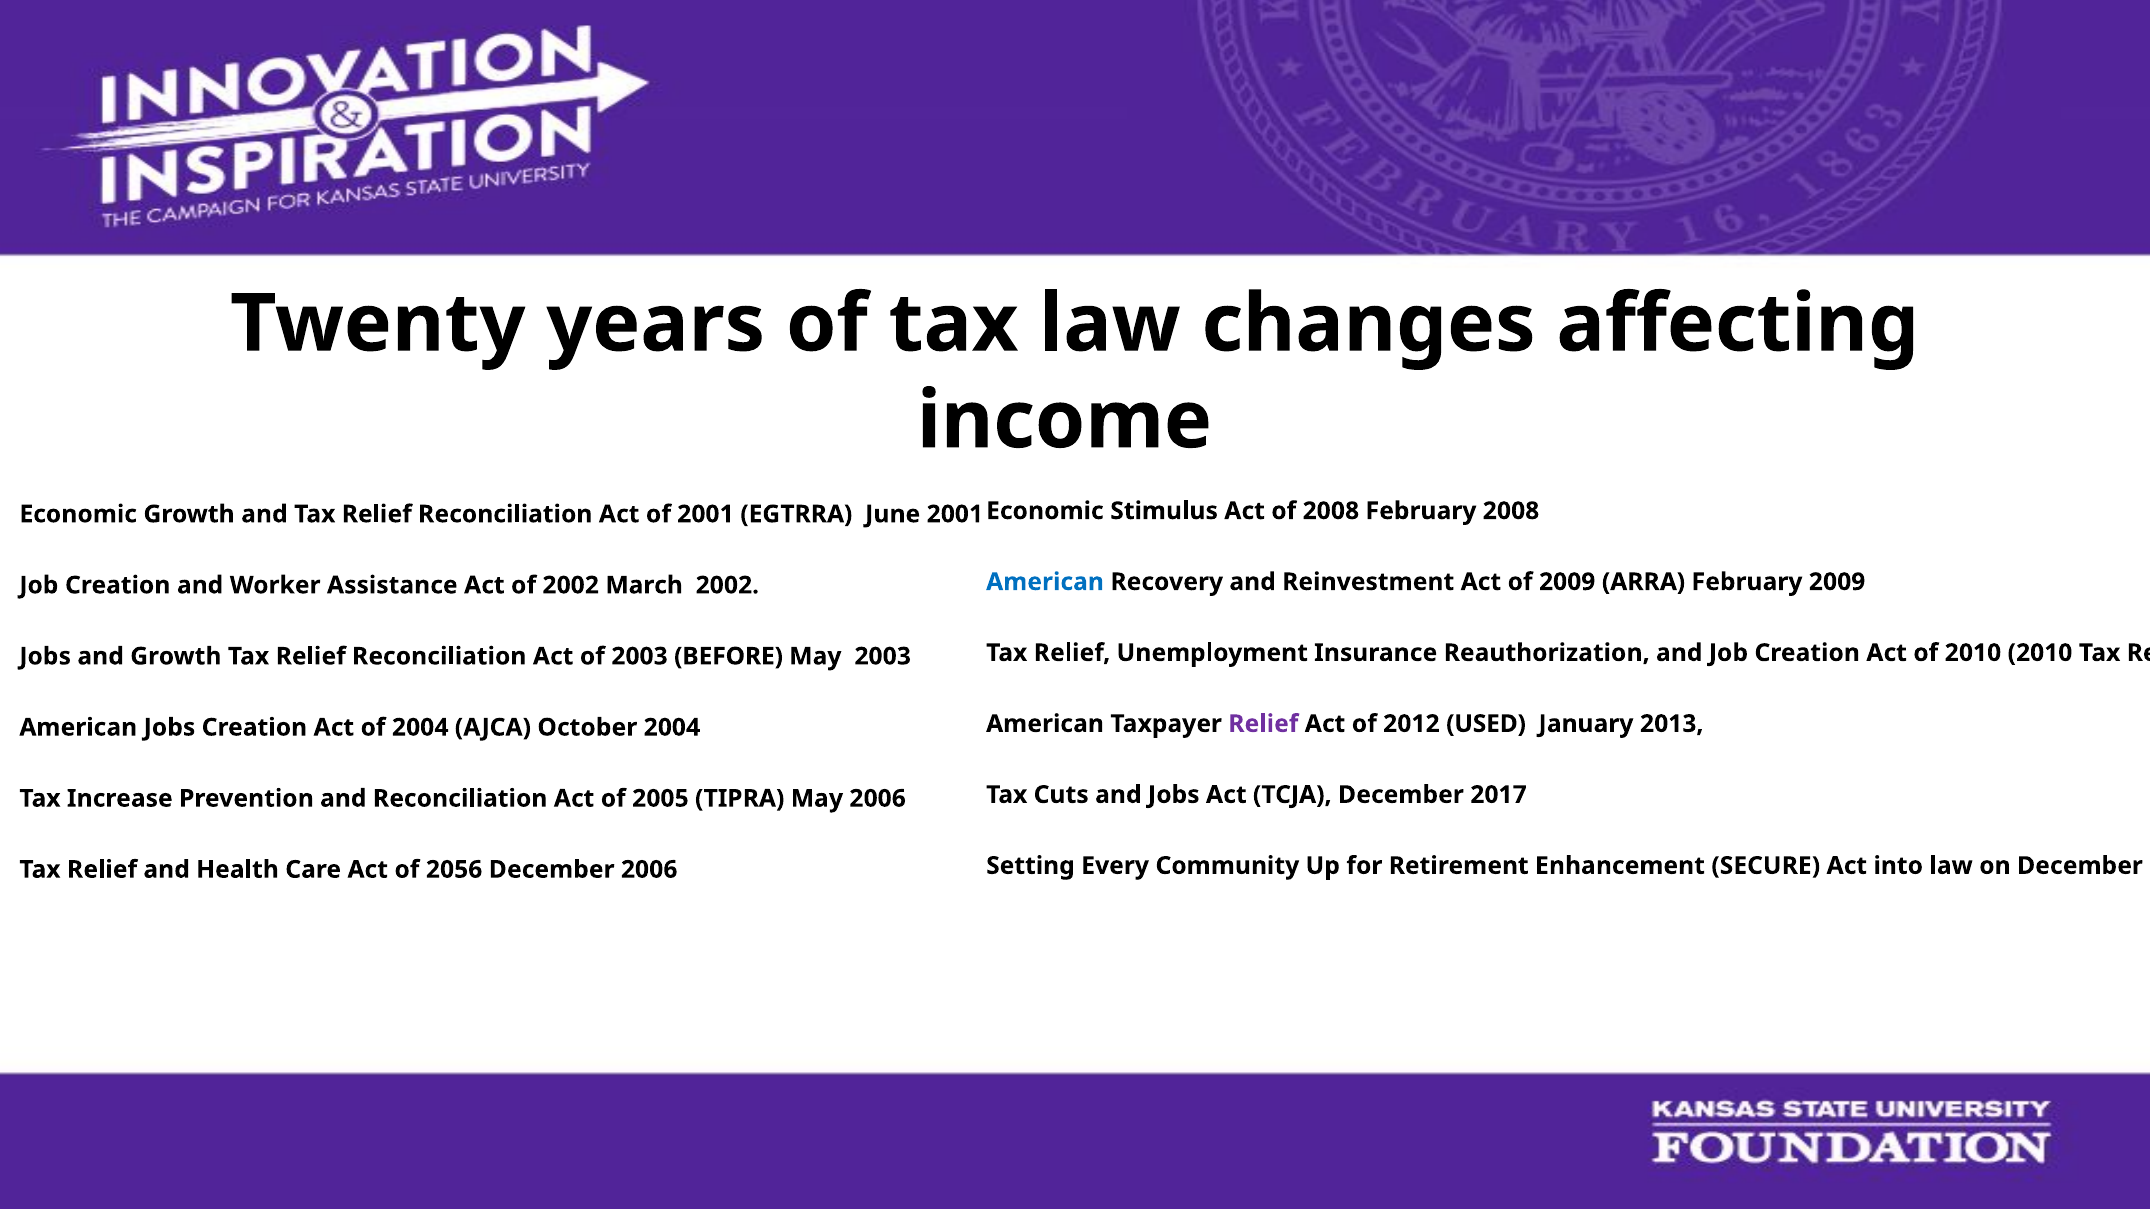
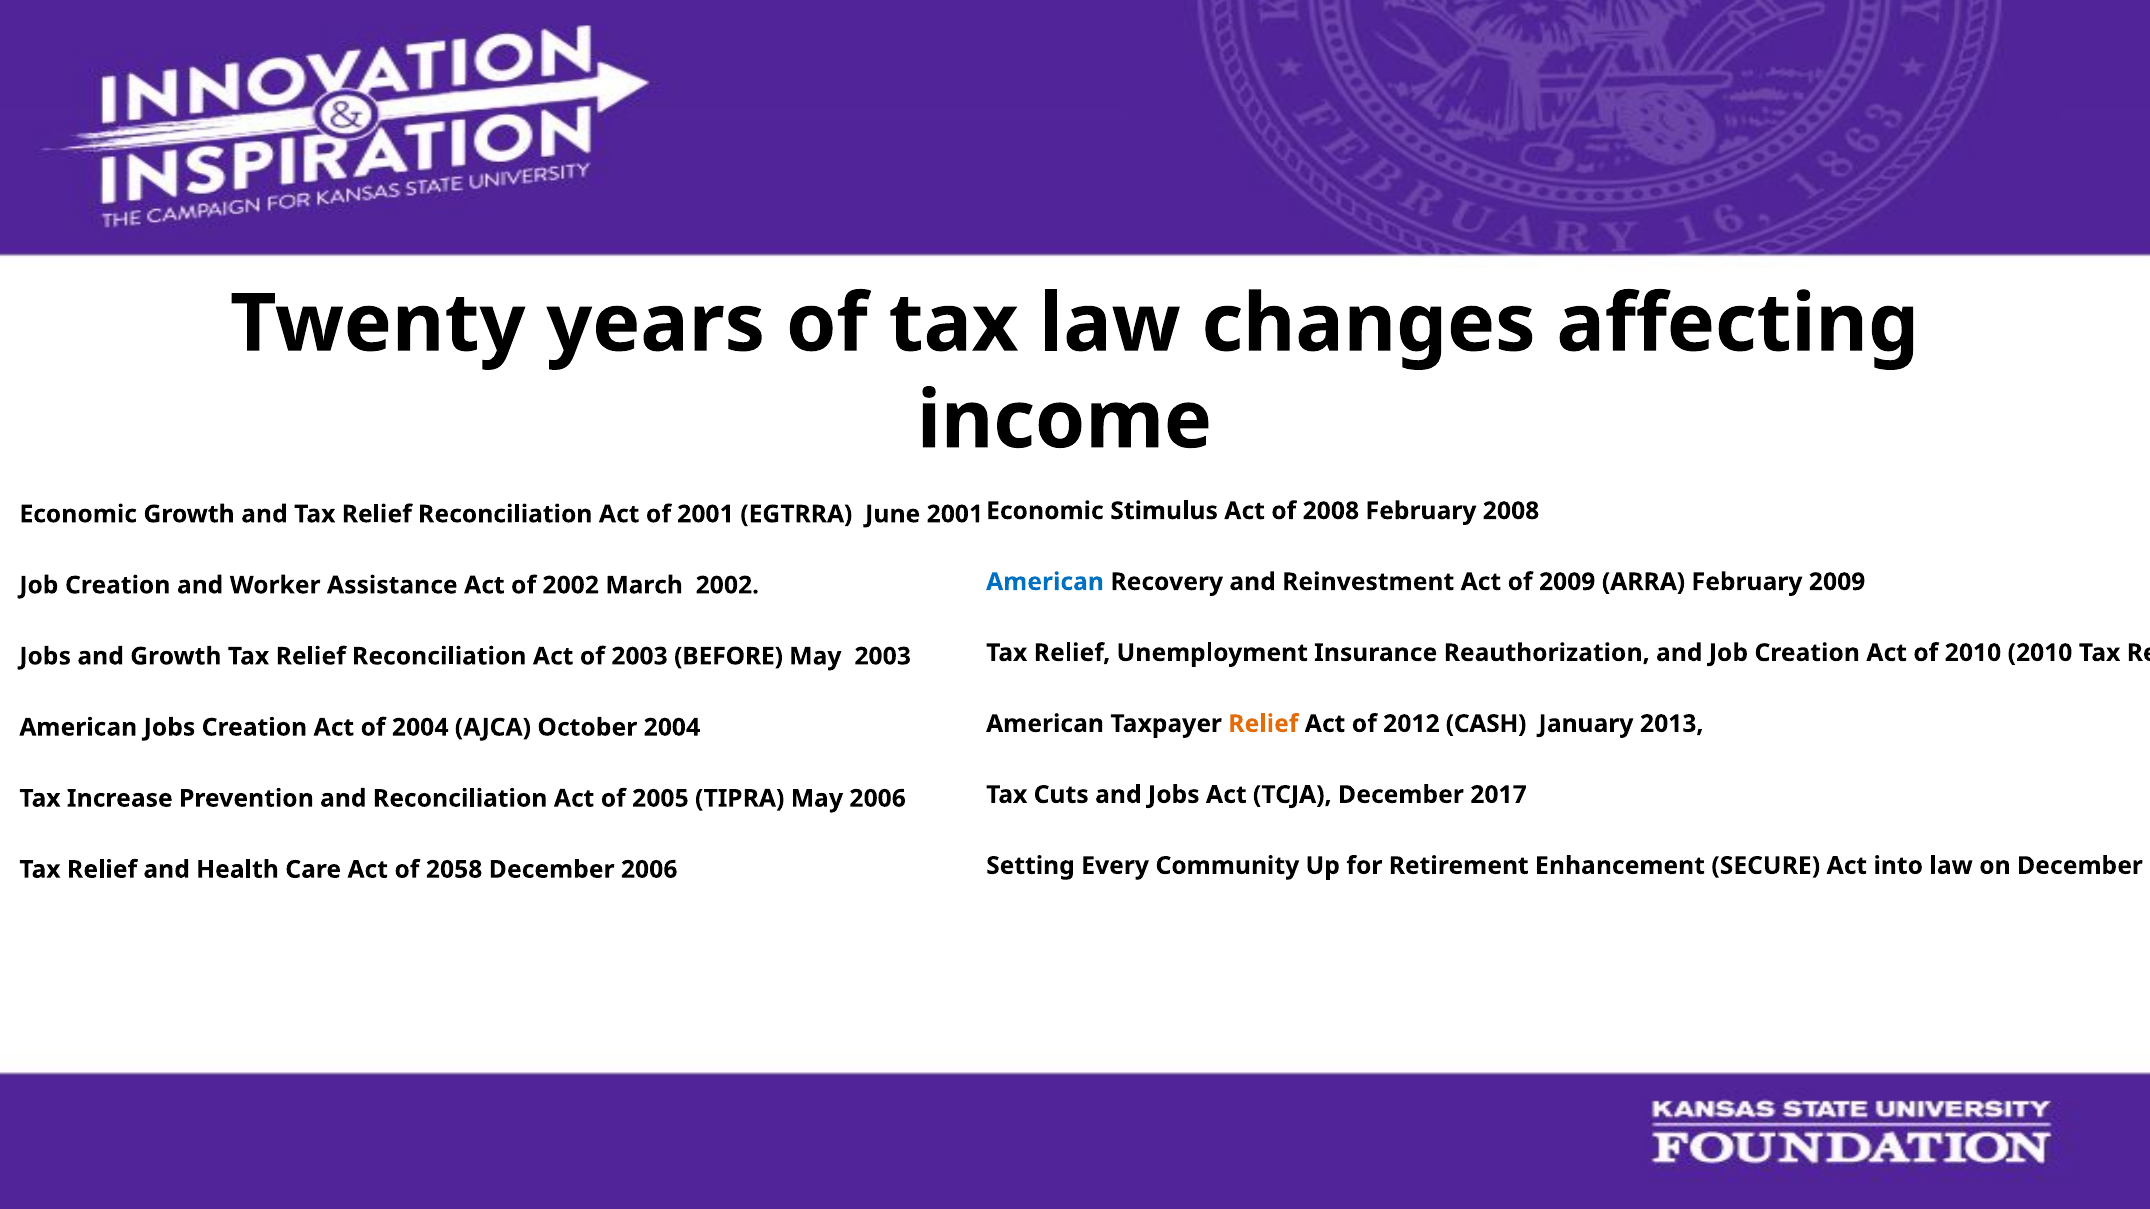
Relief at (1263, 724) colour: purple -> orange
USED: USED -> CASH
2056: 2056 -> 2058
